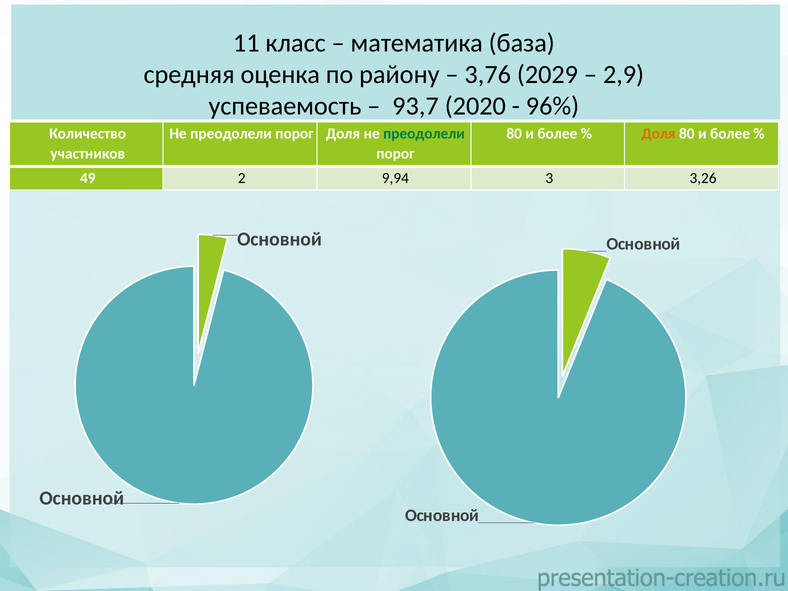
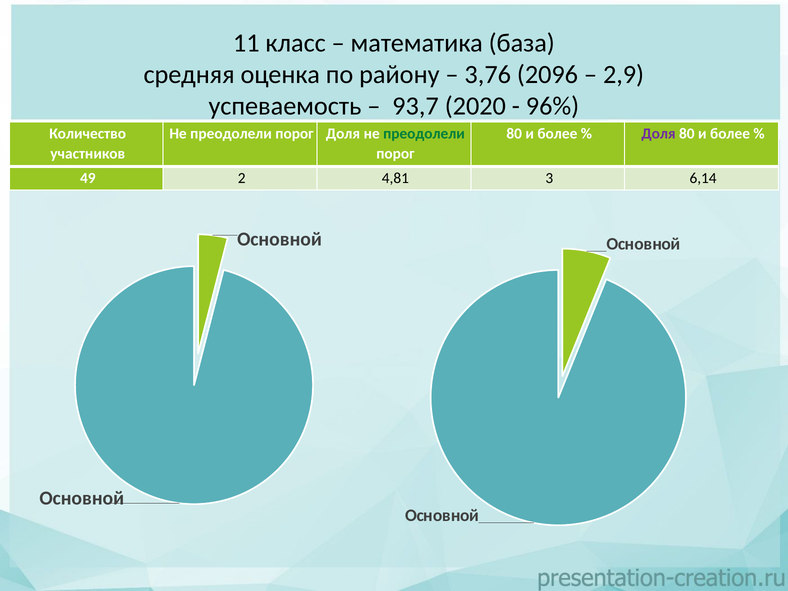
2029: 2029 -> 2096
Доля at (658, 134) colour: orange -> purple
9,94: 9,94 -> 4,81
3,26: 3,26 -> 6,14
